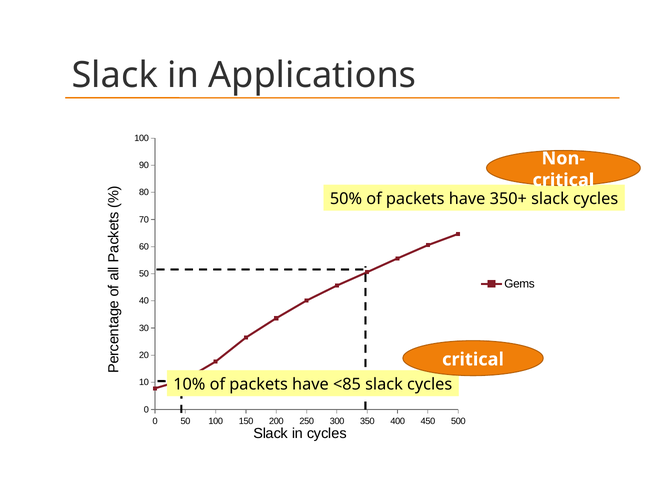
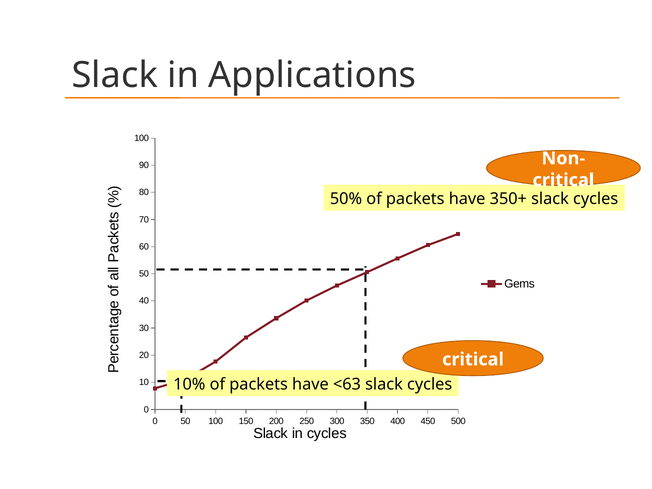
<85: <85 -> <63
